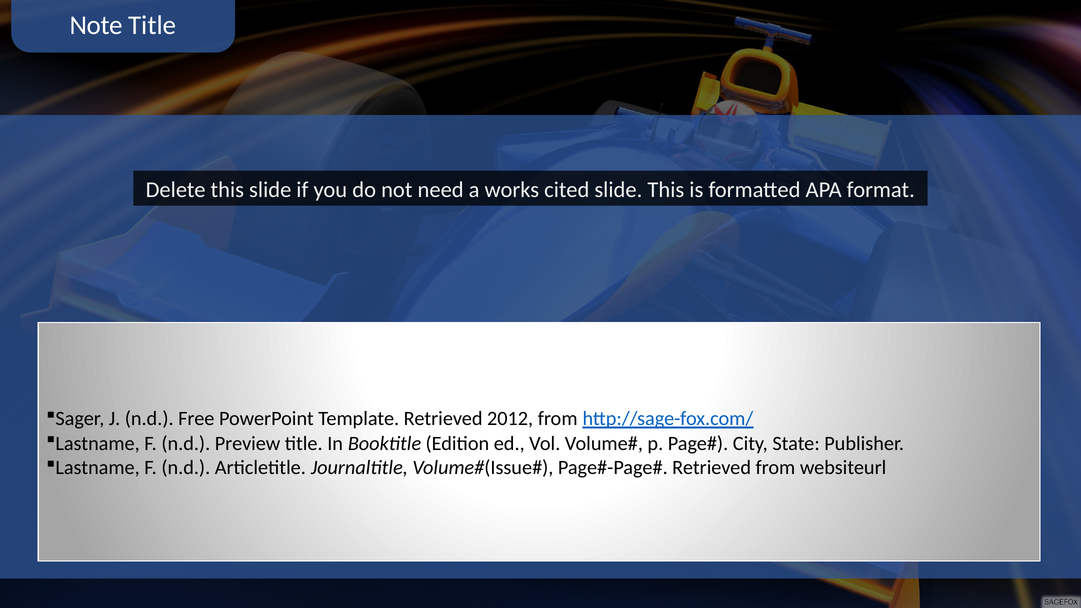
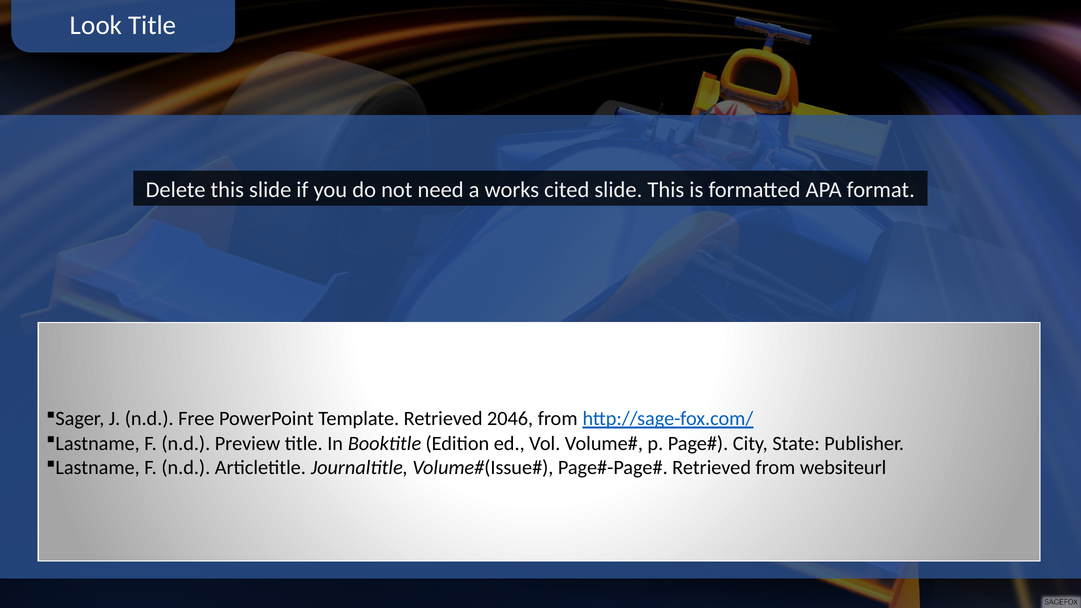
Note: Note -> Look
2012: 2012 -> 2046
